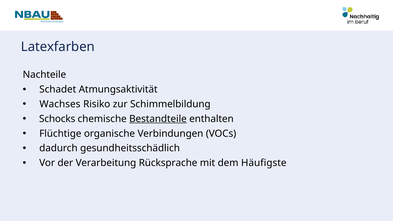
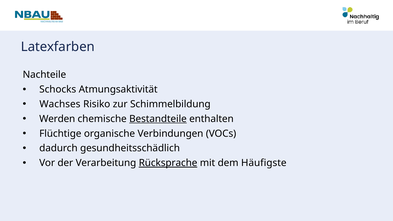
Schadet: Schadet -> Schocks
Schocks: Schocks -> Werden
Rücksprache underline: none -> present
